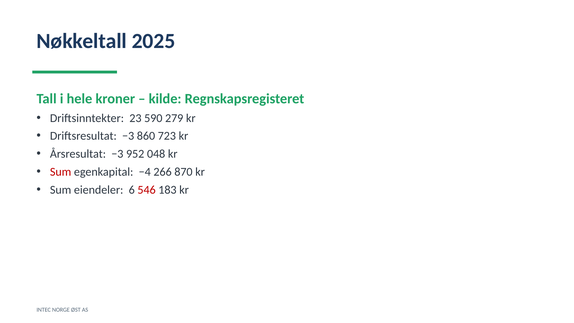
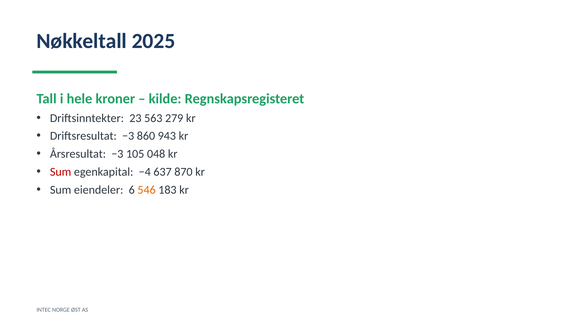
590: 590 -> 563
723: 723 -> 943
952: 952 -> 105
266: 266 -> 637
546 colour: red -> orange
